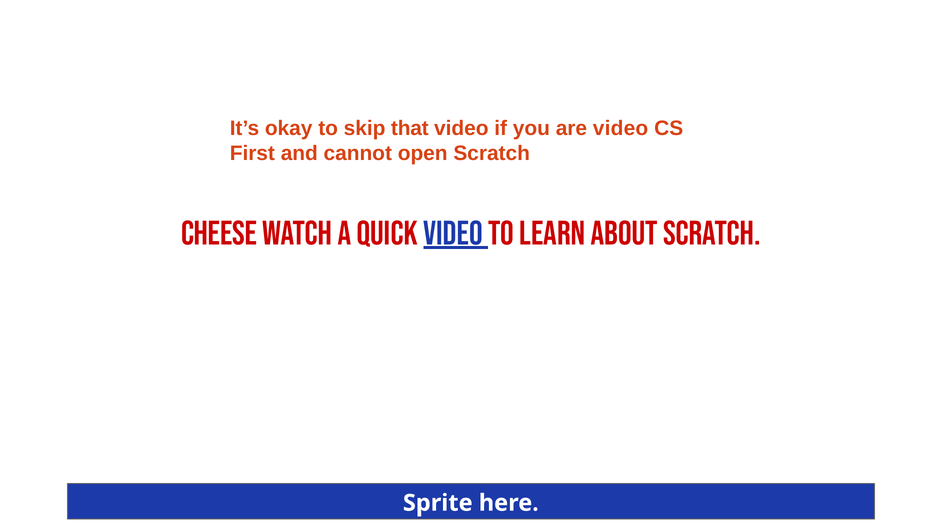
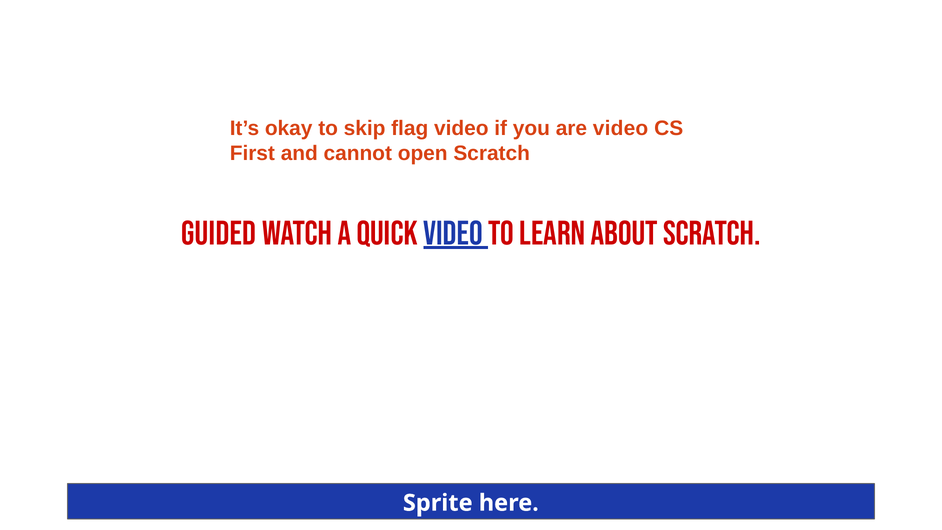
that: that -> flag
Cheese: Cheese -> Guided
